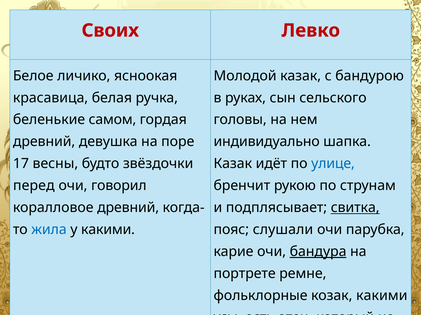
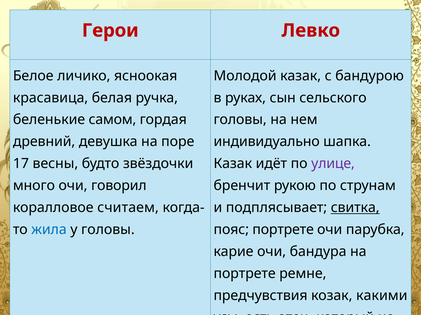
Своих: Своих -> Герои
улице colour: blue -> purple
перед: перед -> много
коралловое древний: древний -> считаем
у какими: какими -> головы
пояс слушали: слушали -> портрете
бандура underline: present -> none
фольклорные: фольклорные -> предчувствия
